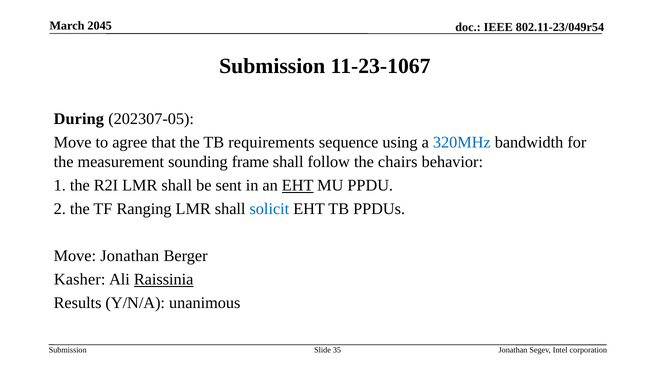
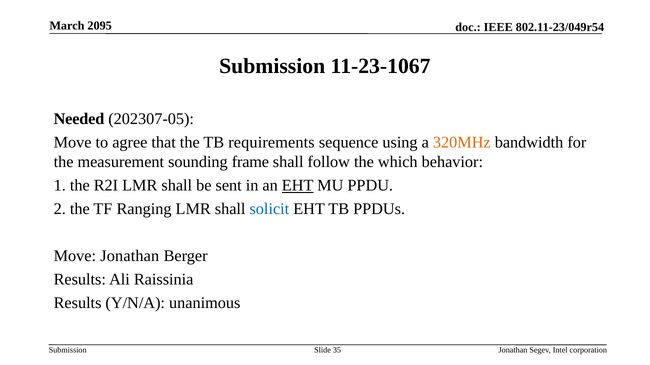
2045: 2045 -> 2095
During: During -> Needed
320MHz colour: blue -> orange
chairs: chairs -> which
Kasher at (80, 280): Kasher -> Results
Raissinia underline: present -> none
